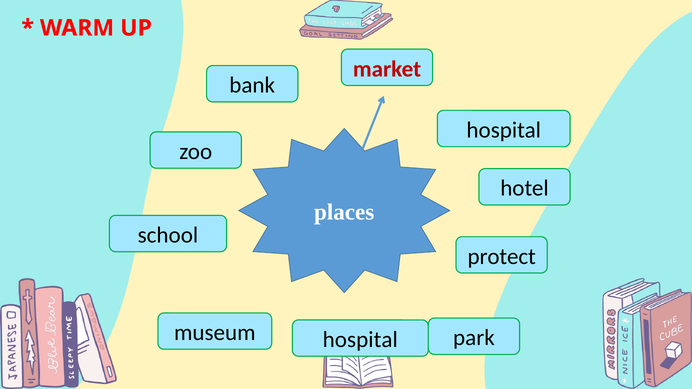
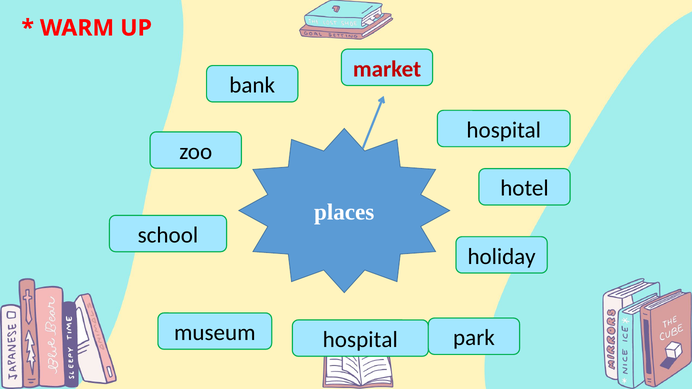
protect: protect -> holiday
